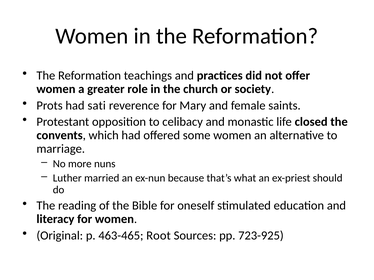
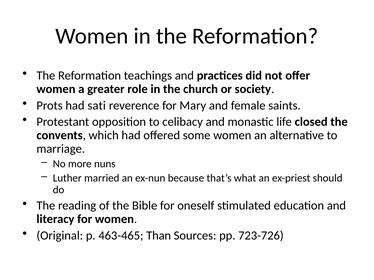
Root: Root -> Than
723-925: 723-925 -> 723-726
